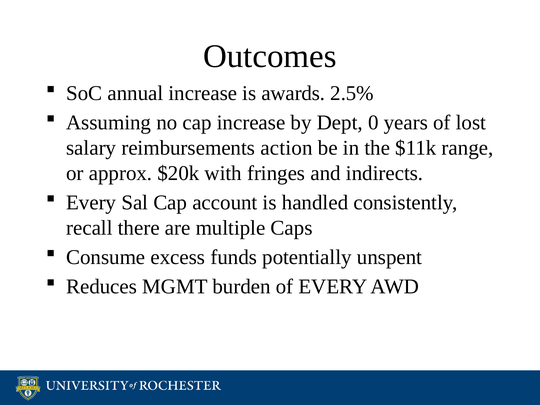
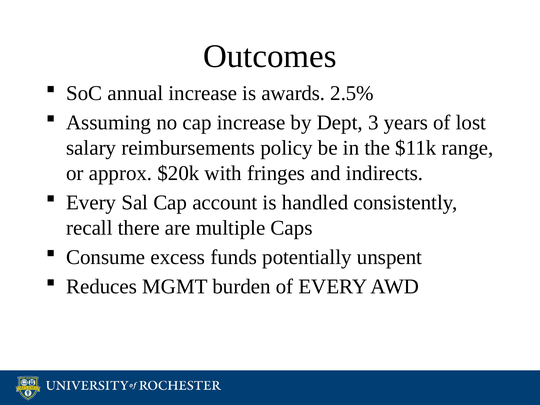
0: 0 -> 3
action: action -> policy
